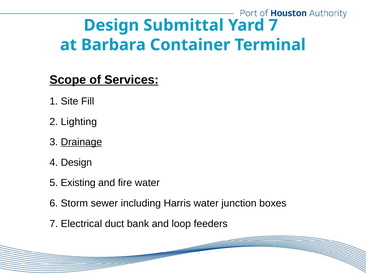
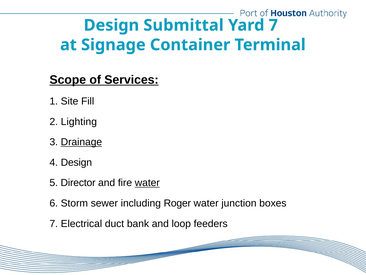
Barbara: Barbara -> Signage
Existing: Existing -> Director
water at (147, 183) underline: none -> present
Harris: Harris -> Roger
